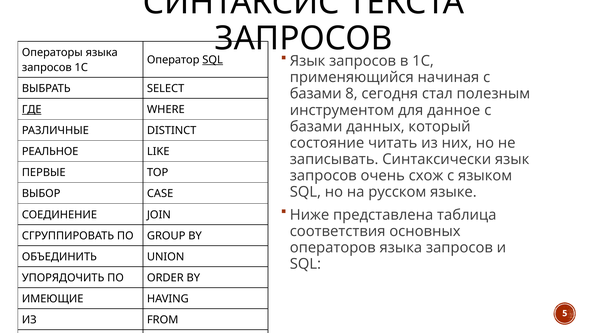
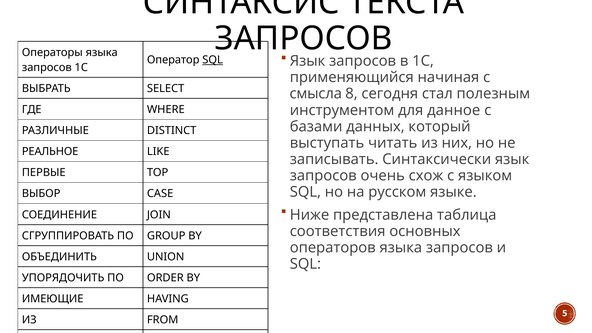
базами at (316, 94): базами -> смысла
ГДЕ underline: present -> none
состояние: состояние -> выступать
